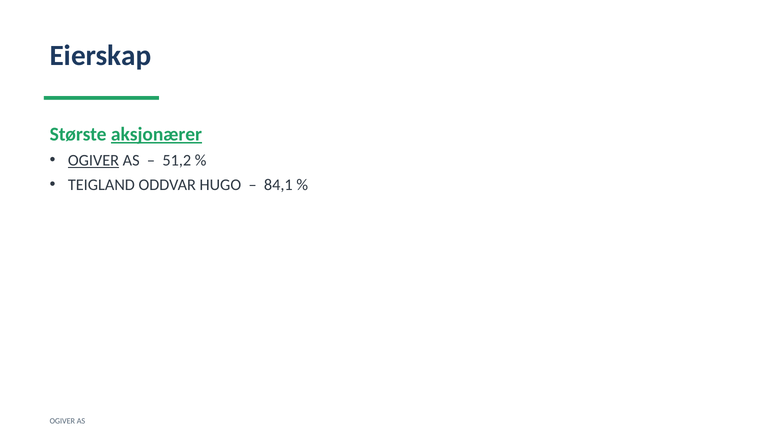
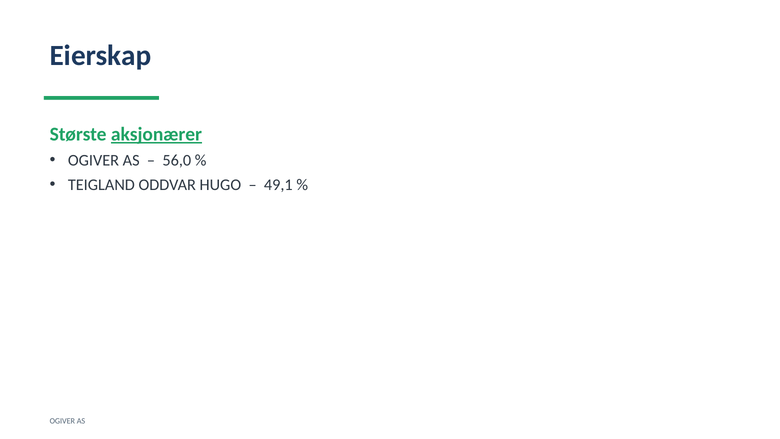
OGIVER at (93, 160) underline: present -> none
51,2: 51,2 -> 56,0
84,1: 84,1 -> 49,1
